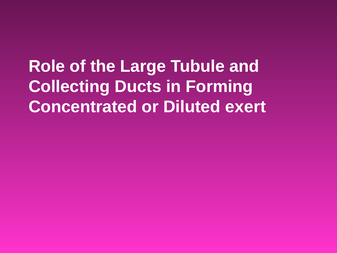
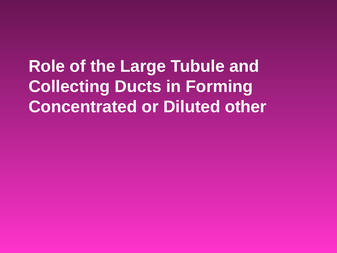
exert: exert -> other
